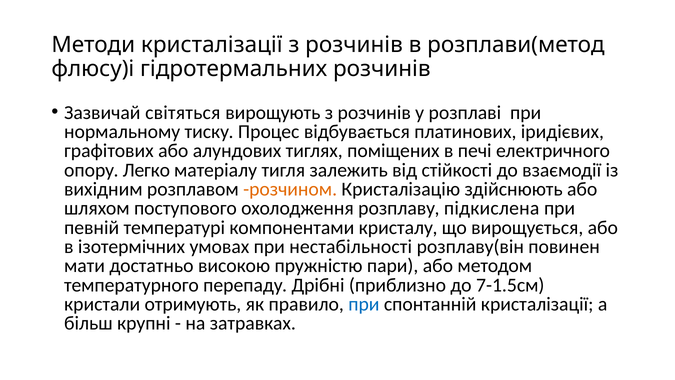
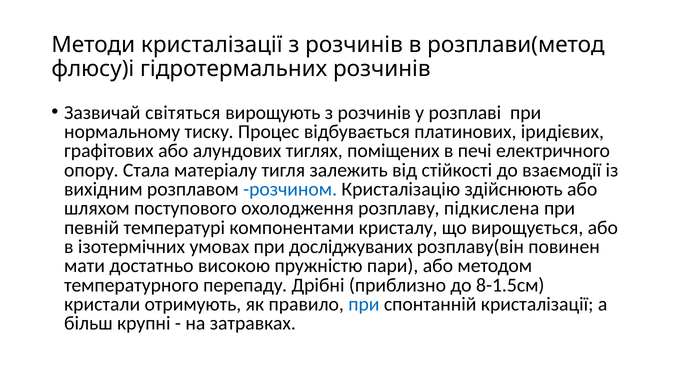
Легко: Легко -> Стала
розчином colour: orange -> blue
нестабільності: нестабільності -> досліджуваних
7-1.5см: 7-1.5см -> 8-1.5см
